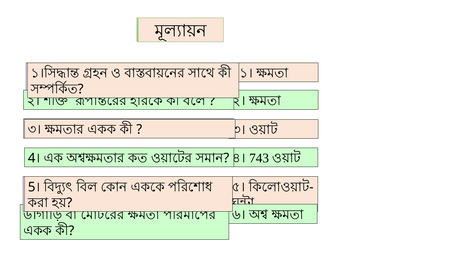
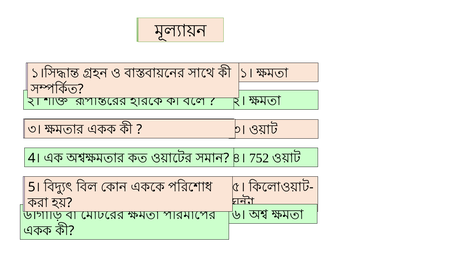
743: 743 -> 752
